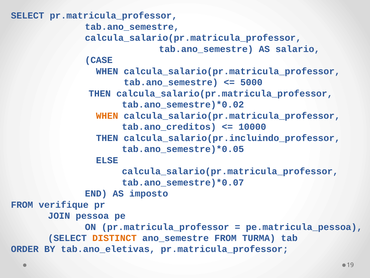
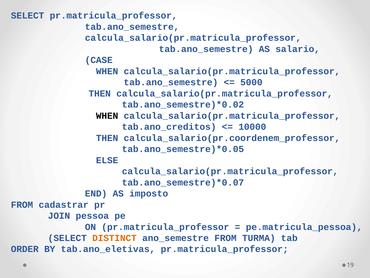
WHEN at (107, 116) colour: orange -> black
calcula_salario(pr.incluindo_professor: calcula_salario(pr.incluindo_professor -> calcula_salario(pr.coordenem_professor
verifique: verifique -> cadastrar
